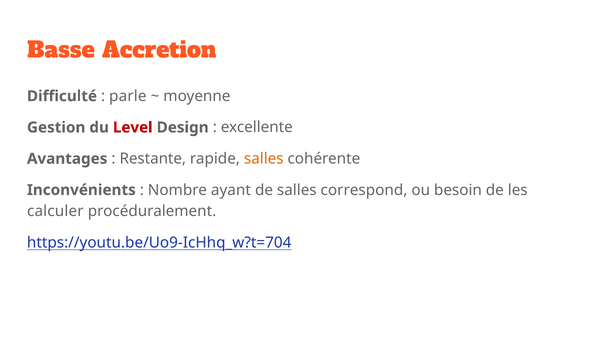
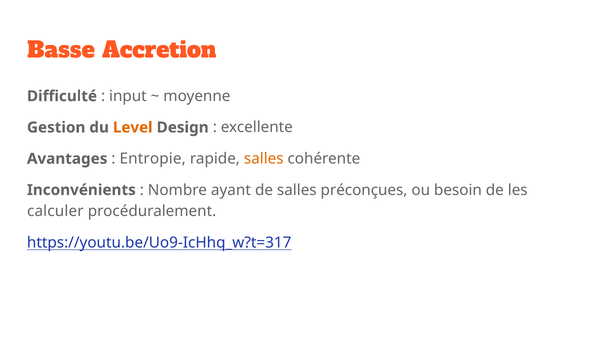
parle: parle -> input
Level colour: red -> orange
Restante: Restante -> Entropie
correspond: correspond -> préconçues
https://youtu.be/Uo9-IcHhq_w?t=704: https://youtu.be/Uo9-IcHhq_w?t=704 -> https://youtu.be/Uo9-IcHhq_w?t=317
